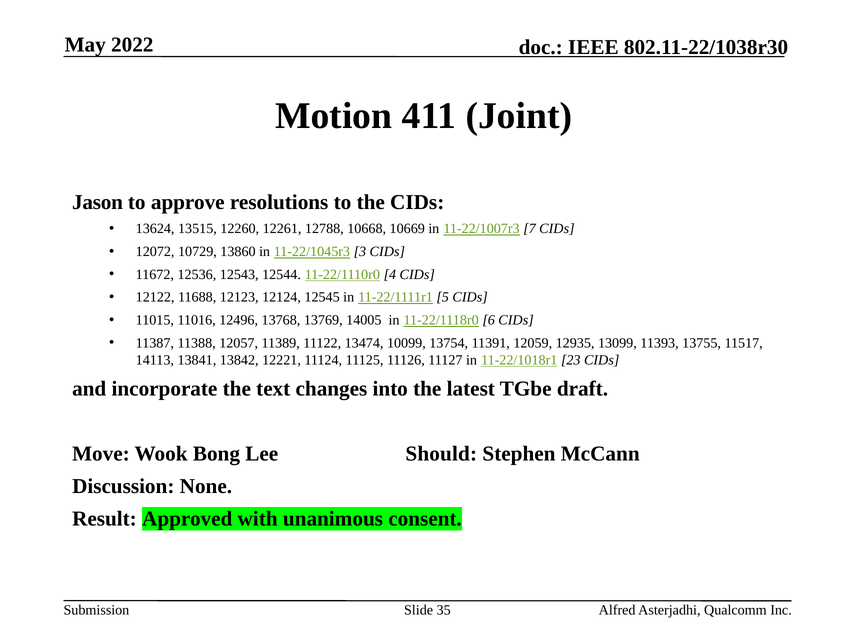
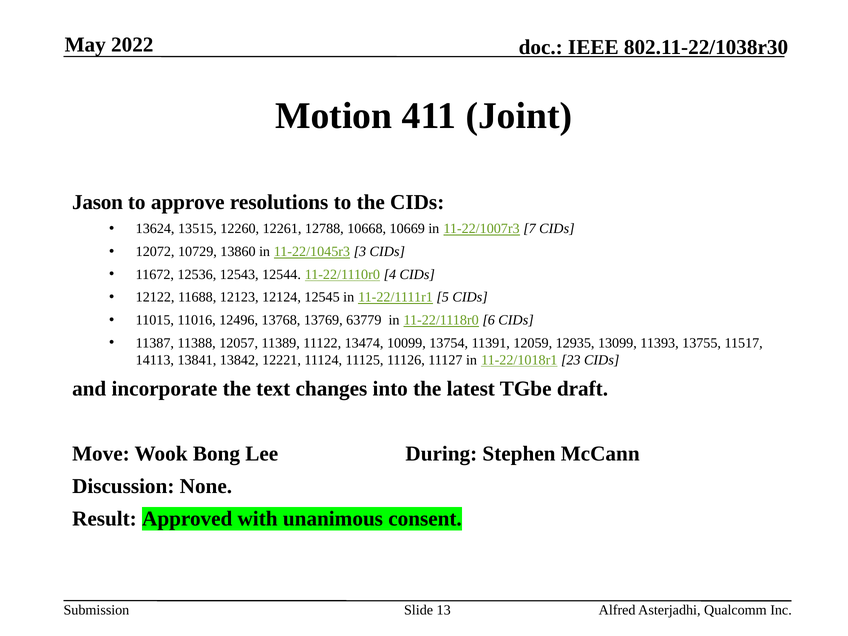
14005: 14005 -> 63779
Should: Should -> During
35: 35 -> 13
